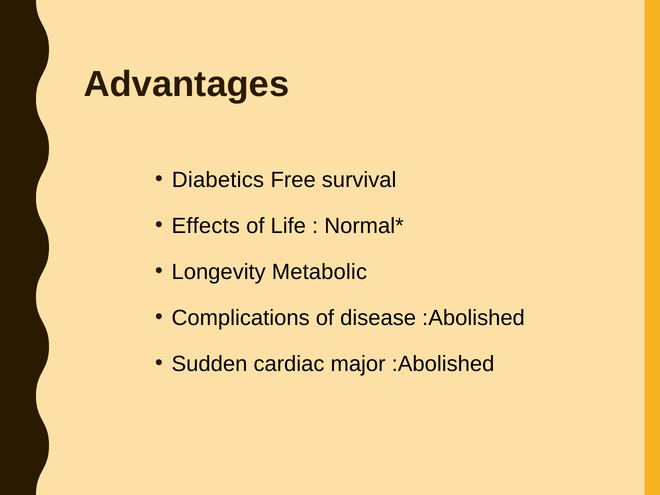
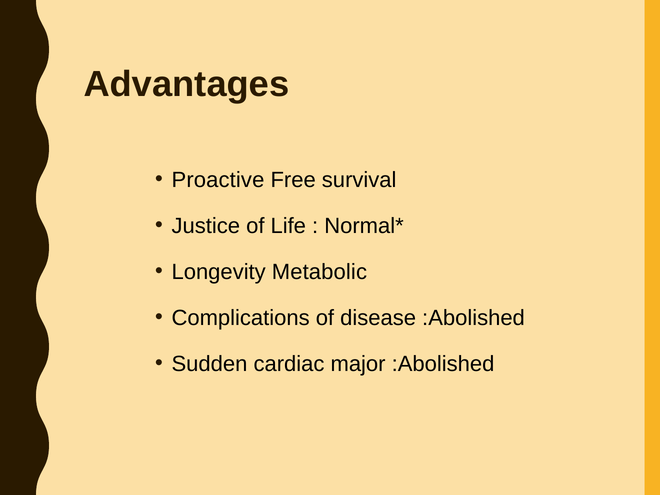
Diabetics: Diabetics -> Proactive
Effects: Effects -> Justice
